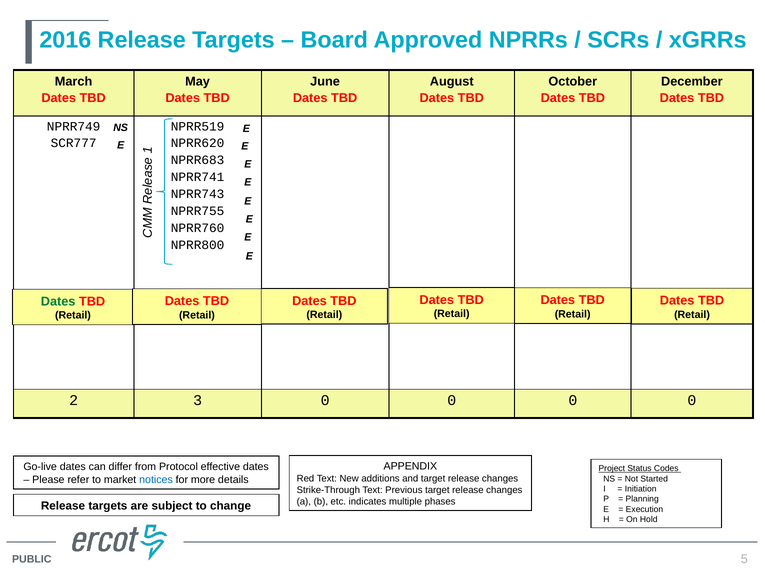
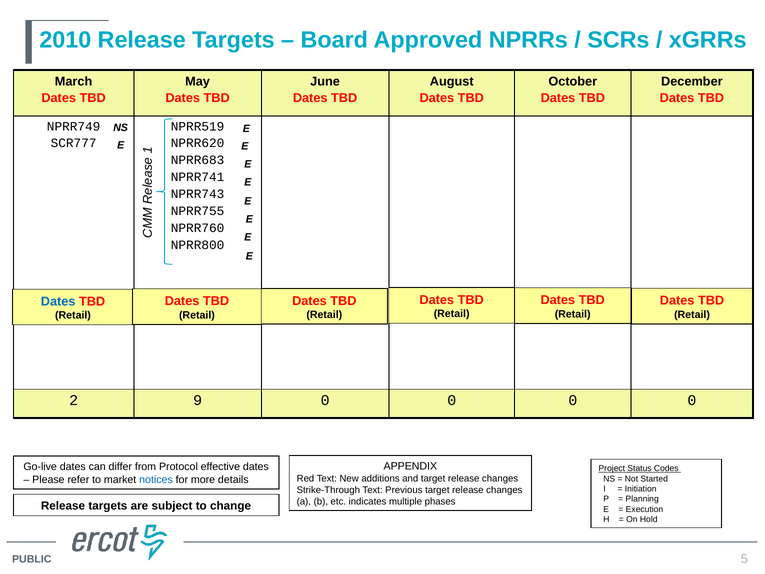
2016: 2016 -> 2010
Dates at (58, 301) colour: green -> blue
3: 3 -> 9
